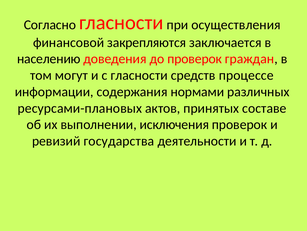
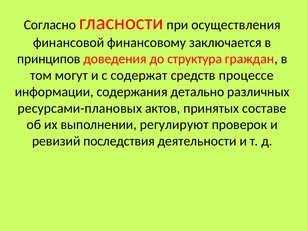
закрепляются: закрепляются -> финансовому
населению: населению -> принципов
до проверок: проверок -> структура
с гласности: гласности -> содержат
нормами: нормами -> детально
исключения: исключения -> регулируют
государства: государства -> последствия
